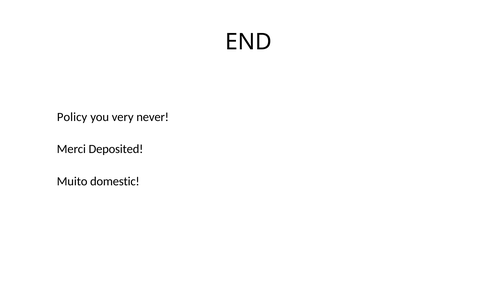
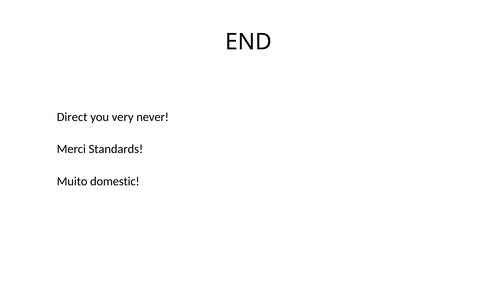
Policy: Policy -> Direct
Deposited: Deposited -> Standards
